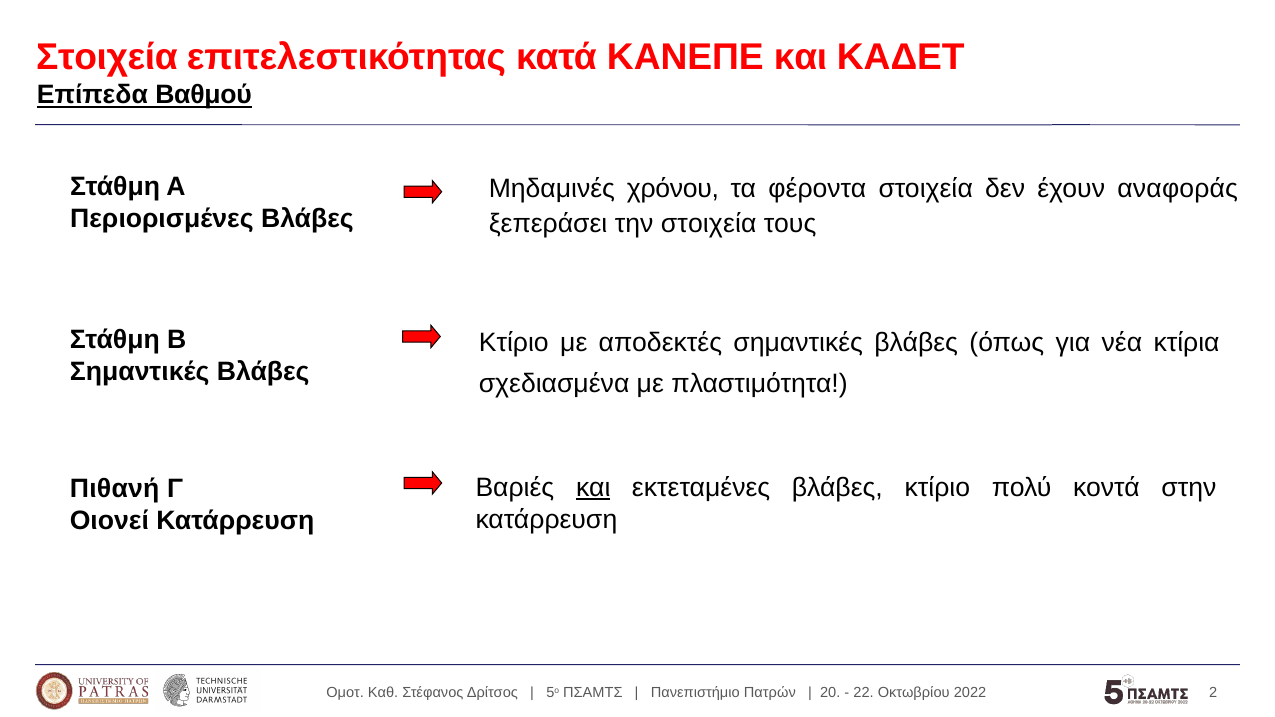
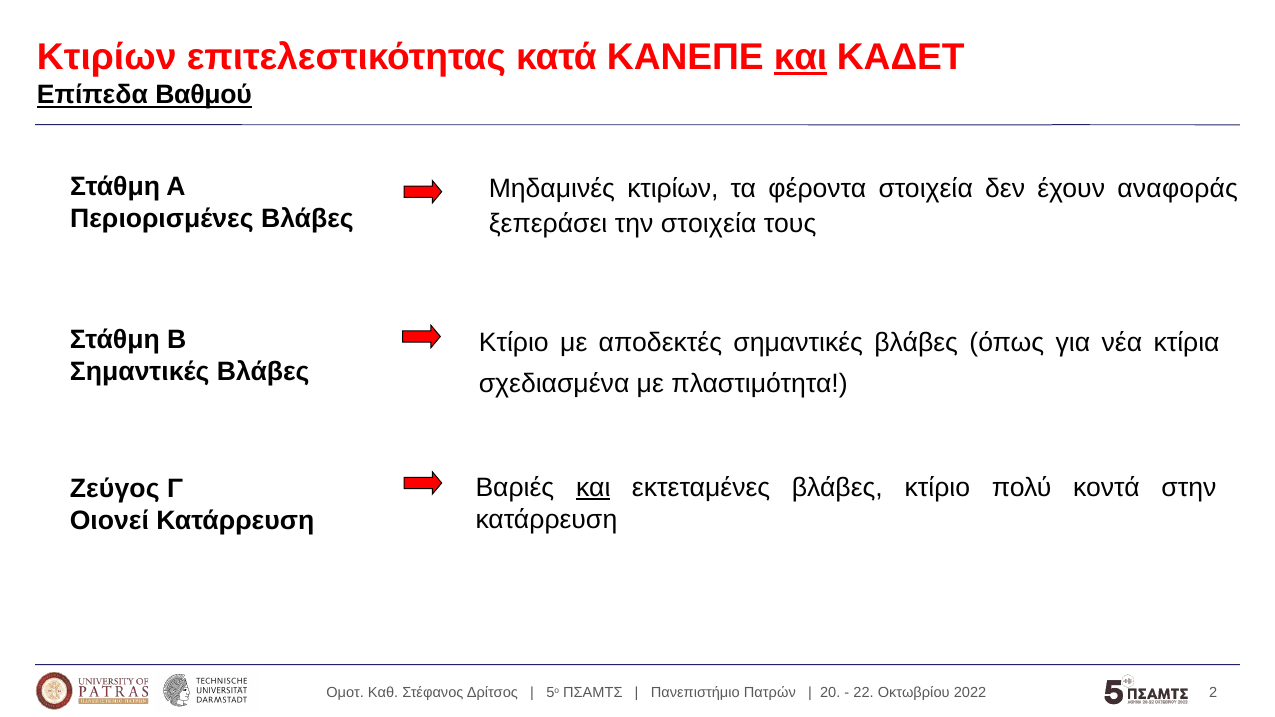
Στοιχεία at (107, 58): Στοιχεία -> Κτιρίων
και at (801, 58) underline: none -> present
Μηδαμινές χρόνου: χρόνου -> κτιρίων
Πιθανή: Πιθανή -> Ζεύγος
